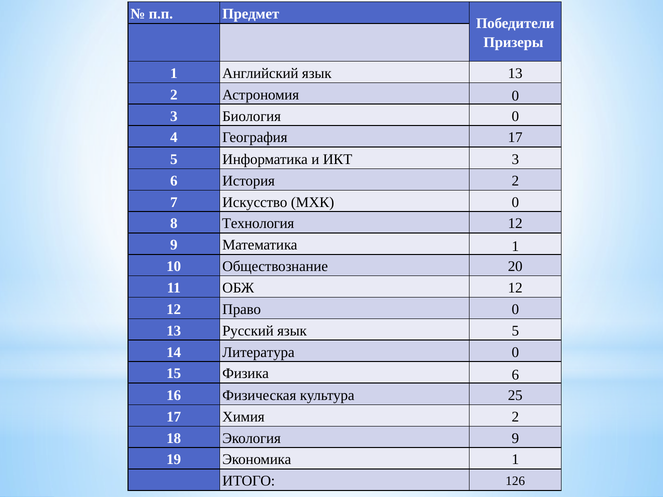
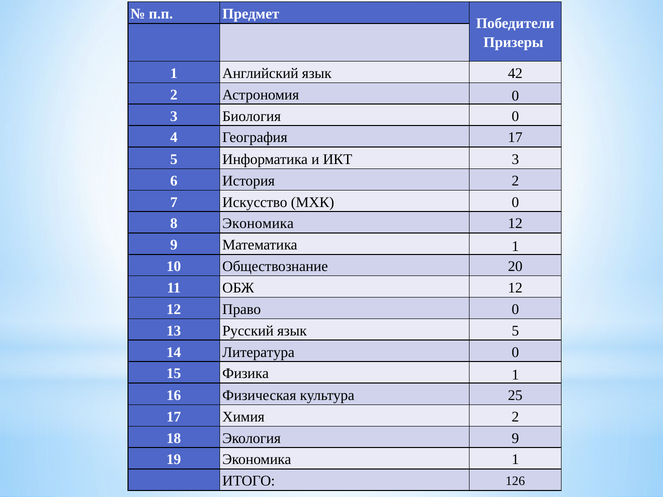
язык 13: 13 -> 42
8 Технология: Технология -> Экономика
Физика 6: 6 -> 1
